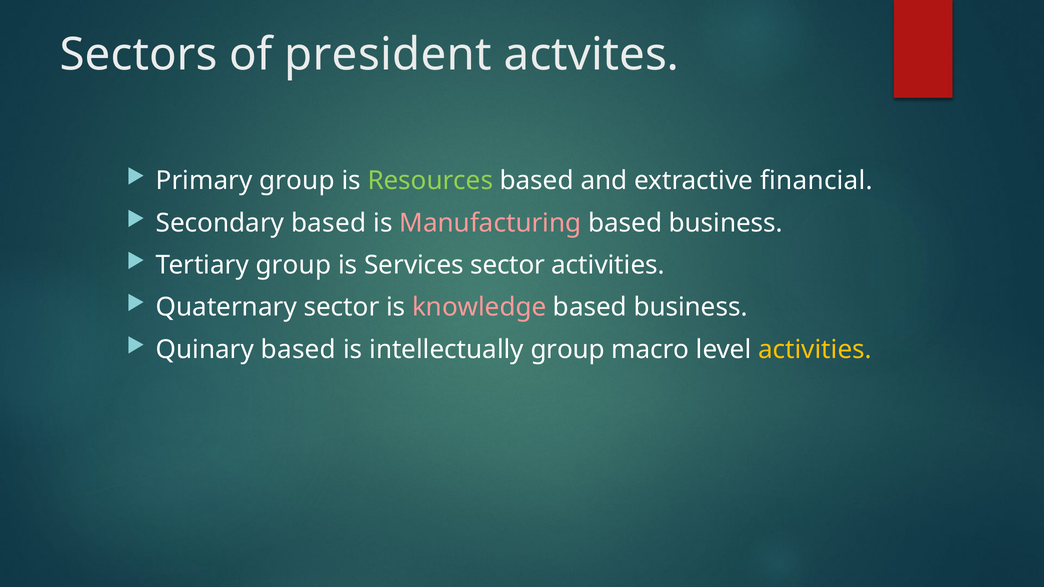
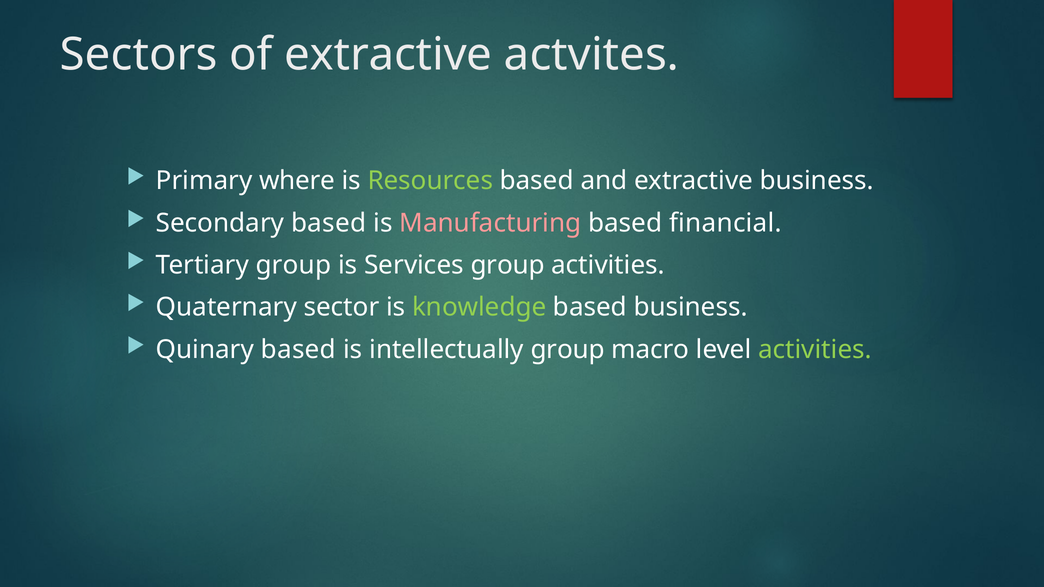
of president: president -> extractive
Primary group: group -> where
extractive financial: financial -> business
business at (726, 223): business -> financial
Services sector: sector -> group
knowledge colour: pink -> light green
activities at (815, 350) colour: yellow -> light green
